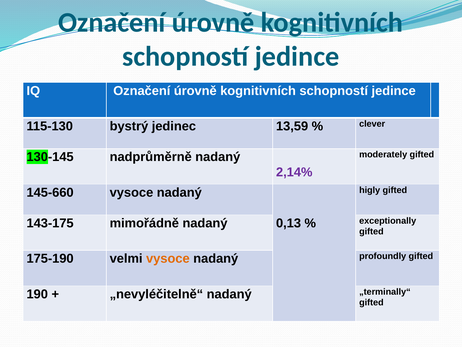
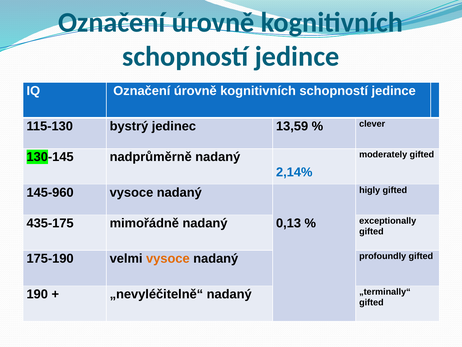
2,14% colour: purple -> blue
145-660: 145-660 -> 145-960
143-175: 143-175 -> 435-175
